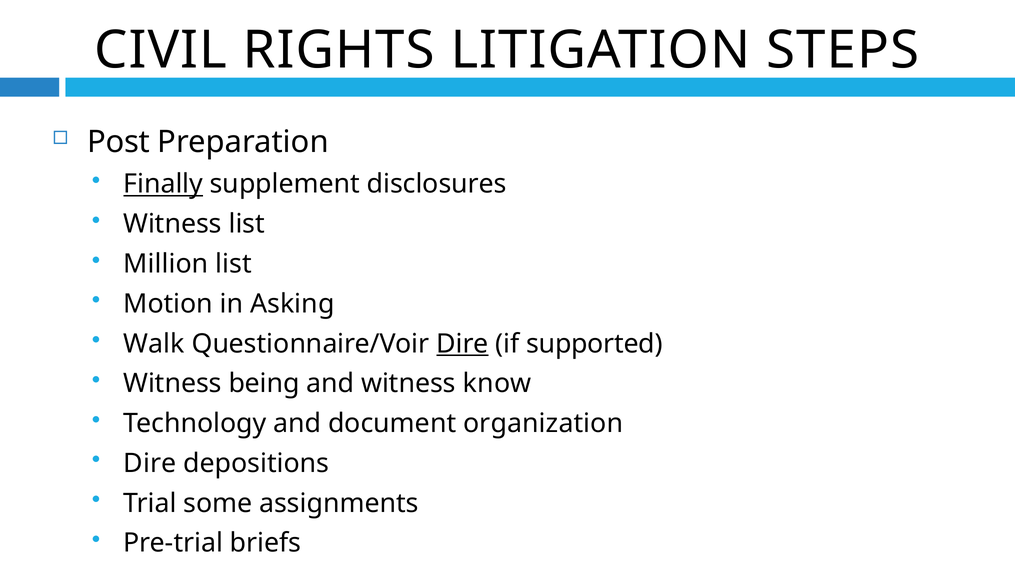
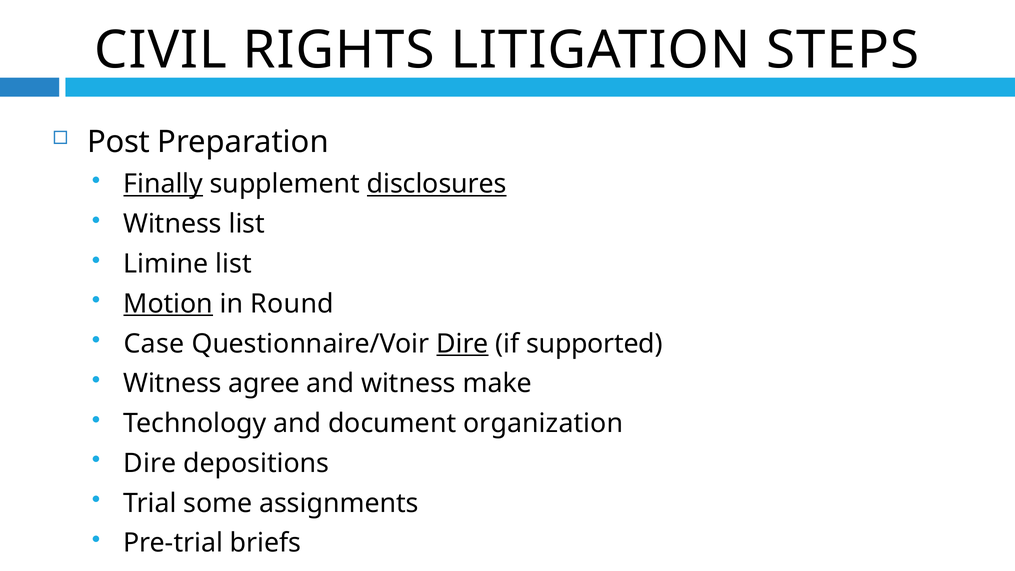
disclosures underline: none -> present
Million: Million -> Limine
Motion underline: none -> present
Asking: Asking -> Round
Walk: Walk -> Case
being: being -> agree
know: know -> make
